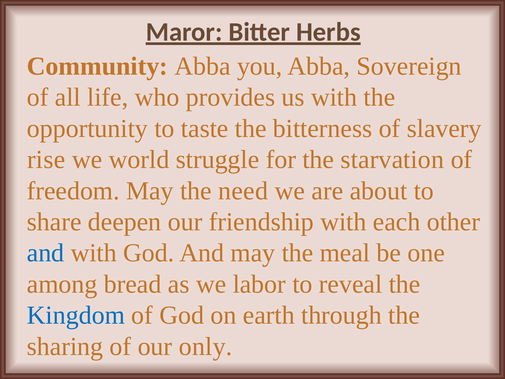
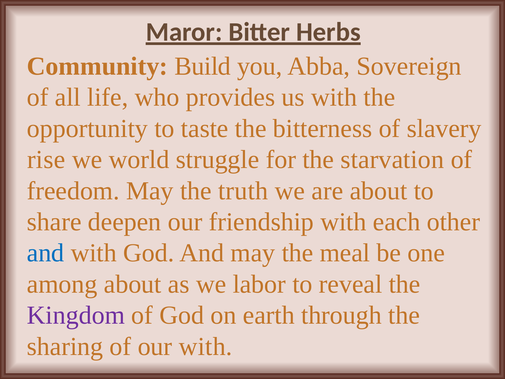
Community Abba: Abba -> Build
need: need -> truth
among bread: bread -> about
Kingdom colour: blue -> purple
our only: only -> with
